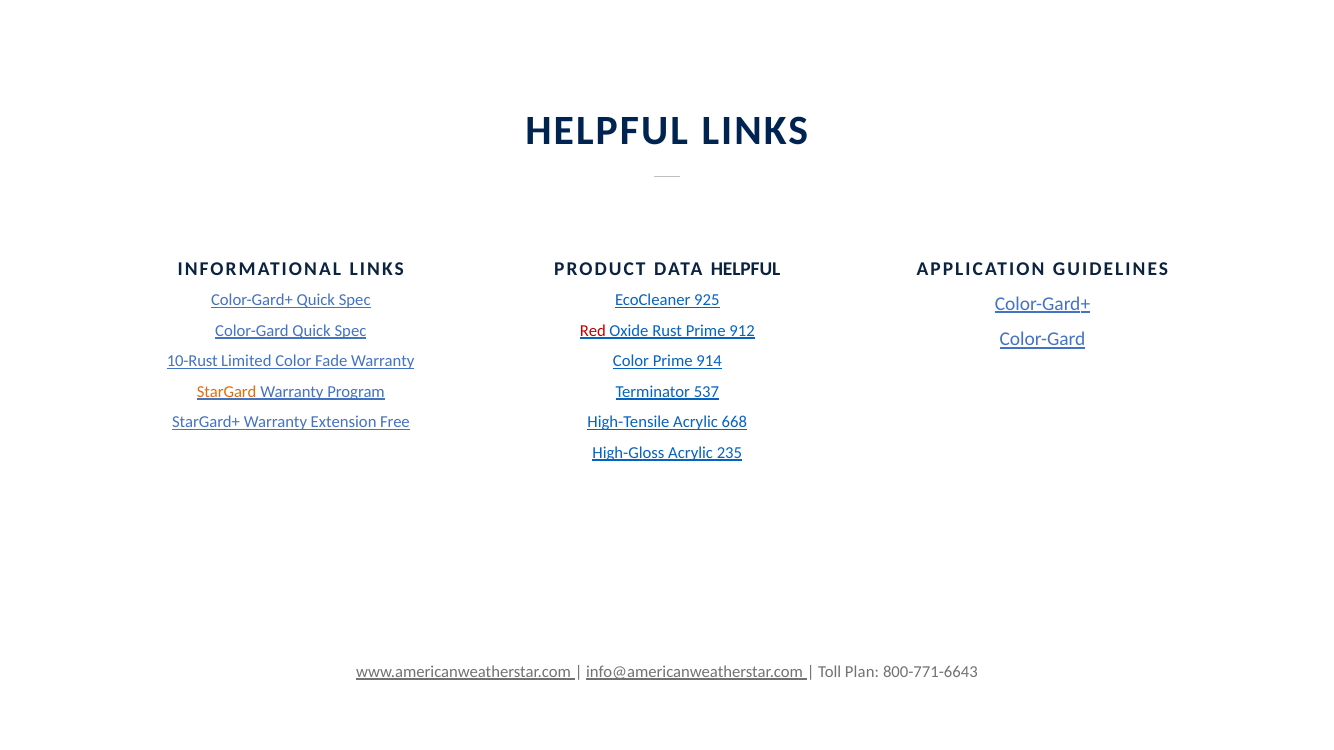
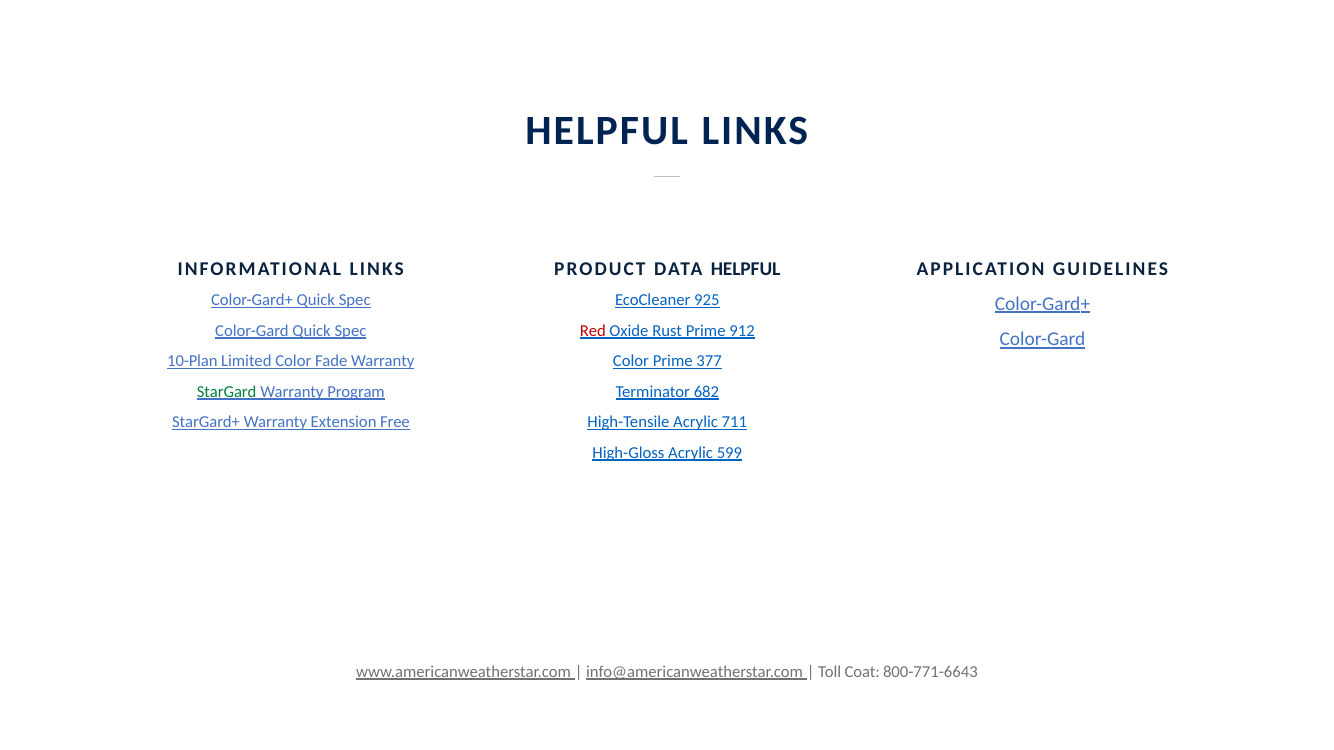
10-Rust: 10-Rust -> 10-Plan
914: 914 -> 377
StarGard colour: orange -> green
537: 537 -> 682
668: 668 -> 711
235: 235 -> 599
Plan: Plan -> Coat
